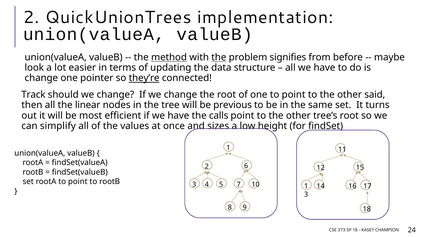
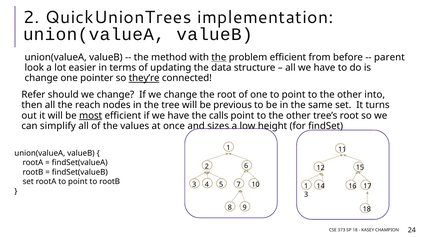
method underline: present -> none
problem signifies: signifies -> efficient
maybe: maybe -> parent
Track: Track -> Refer
said: said -> into
linear: linear -> reach
most underline: none -> present
